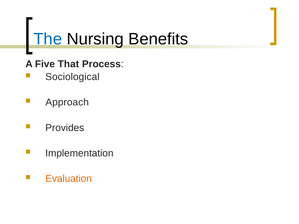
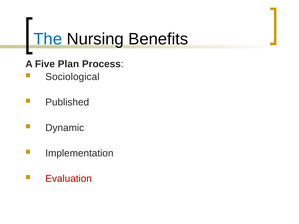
That: That -> Plan
Approach: Approach -> Published
Provides: Provides -> Dynamic
Evaluation colour: orange -> red
